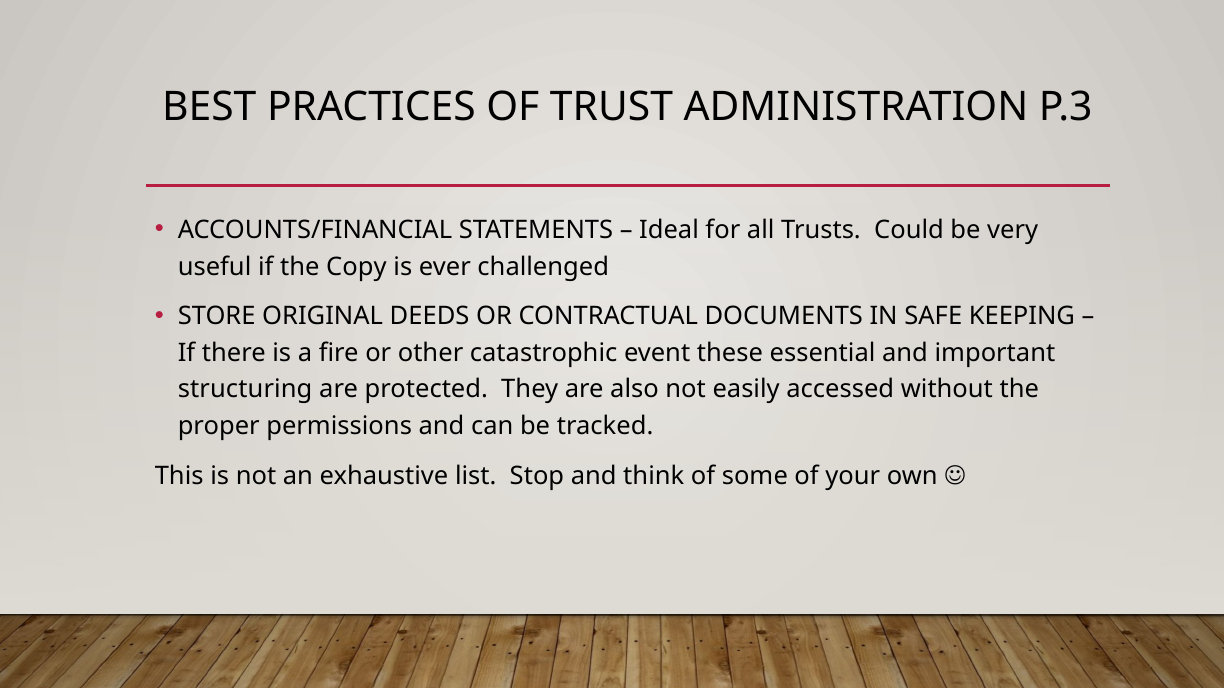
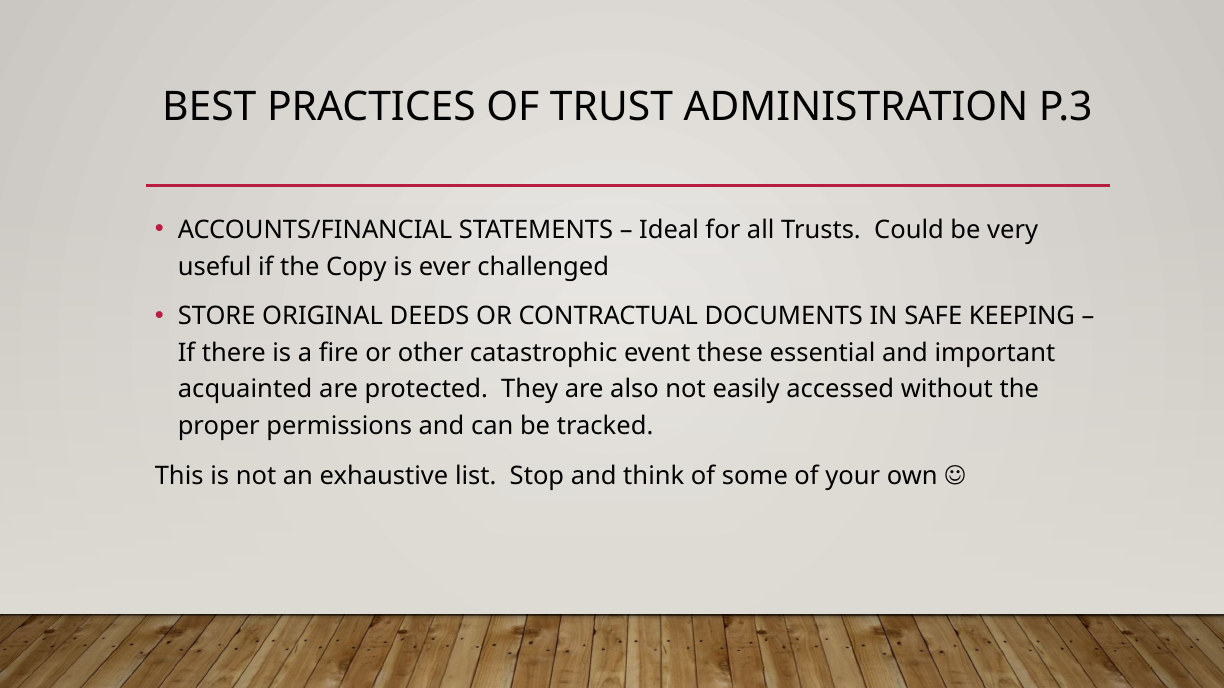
structuring: structuring -> acquainted
